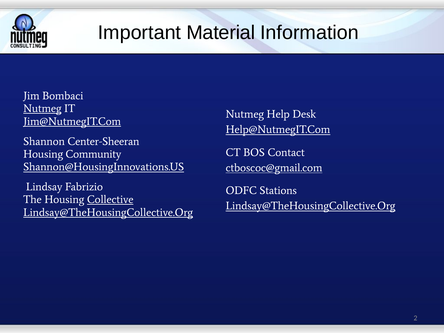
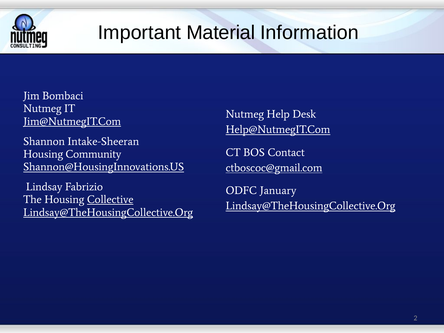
Nutmeg at (42, 109) underline: present -> none
Center-Sheeran: Center-Sheeran -> Intake-Sheeran
Stations: Stations -> January
